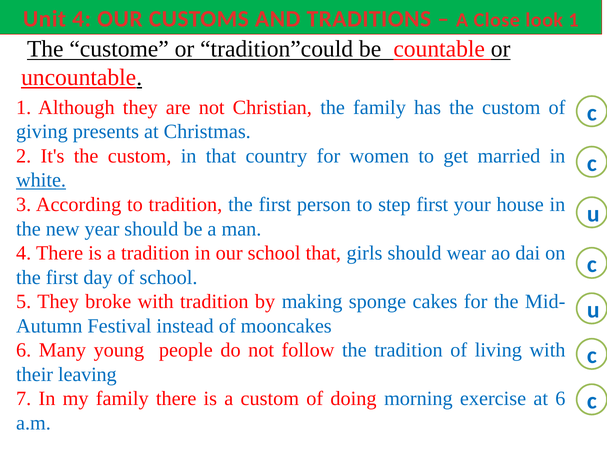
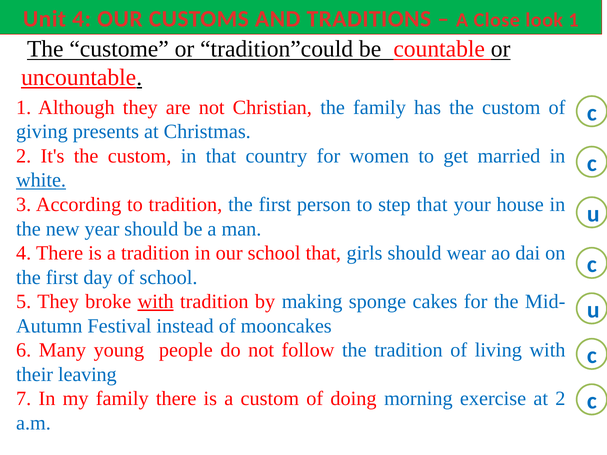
step first: first -> that
with at (156, 302) underline: none -> present
at 6: 6 -> 2
